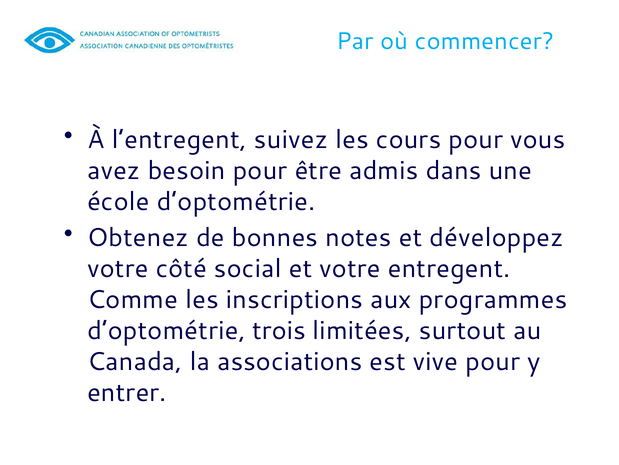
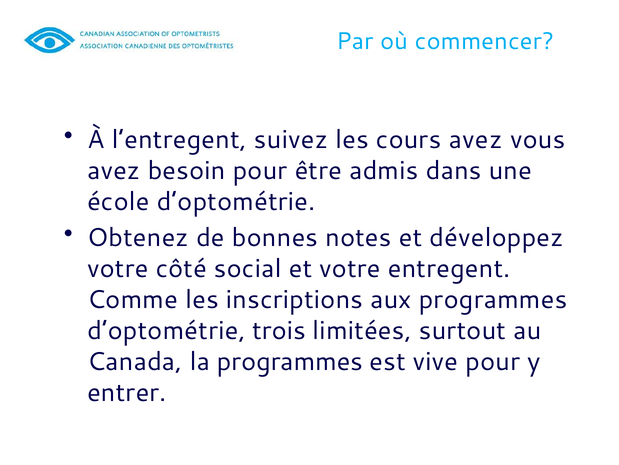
cours pour: pour -> avez
la associations: associations -> programmes
